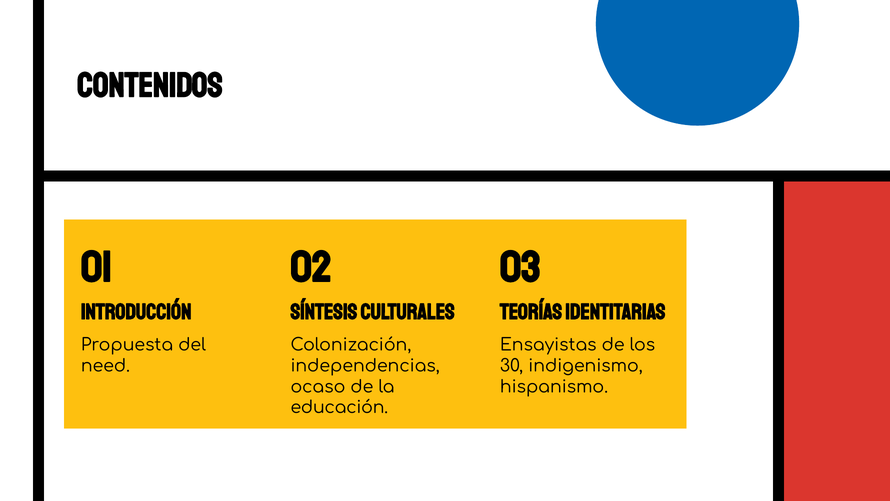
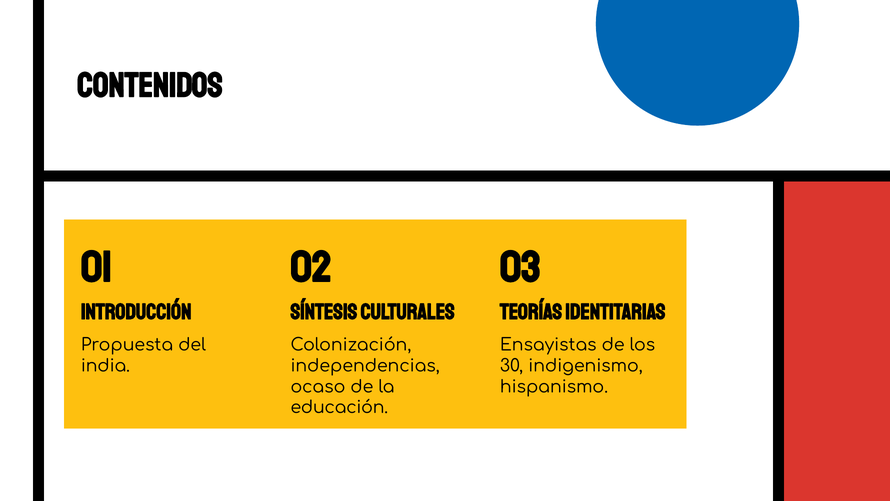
need: need -> india
